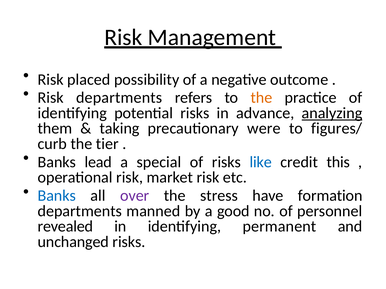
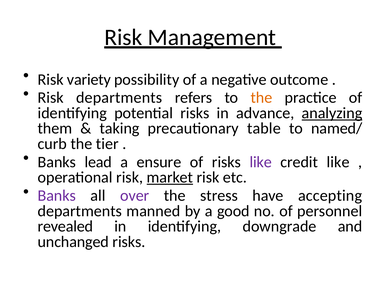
placed: placed -> variety
were: were -> table
figures/: figures/ -> named/
special: special -> ensure
like at (261, 162) colour: blue -> purple
credit this: this -> like
market underline: none -> present
Banks at (57, 196) colour: blue -> purple
formation: formation -> accepting
permanent: permanent -> downgrade
